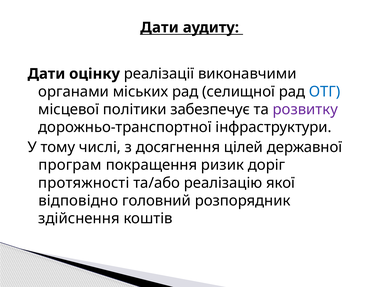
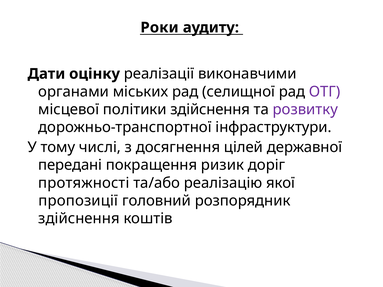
Дати at (160, 28): Дати -> Роки
ОТГ colour: blue -> purple
політики забезпечує: забезпечує -> здійснення
програм: програм -> передані
відповідно: відповідно -> пропозиції
